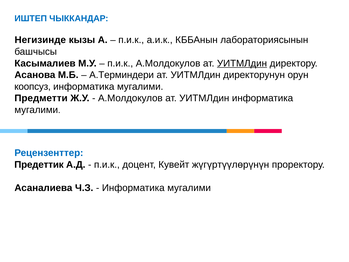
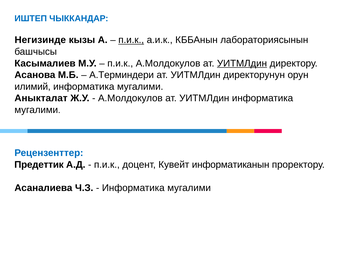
п.и.к at (131, 40) underline: none -> present
коопсуз: коопсуз -> илимий
Предметти: Предметти -> Аныкталат
жүгүртүүлөрүнүн: жүгүртүүлөрүнүн -> информатиканын
